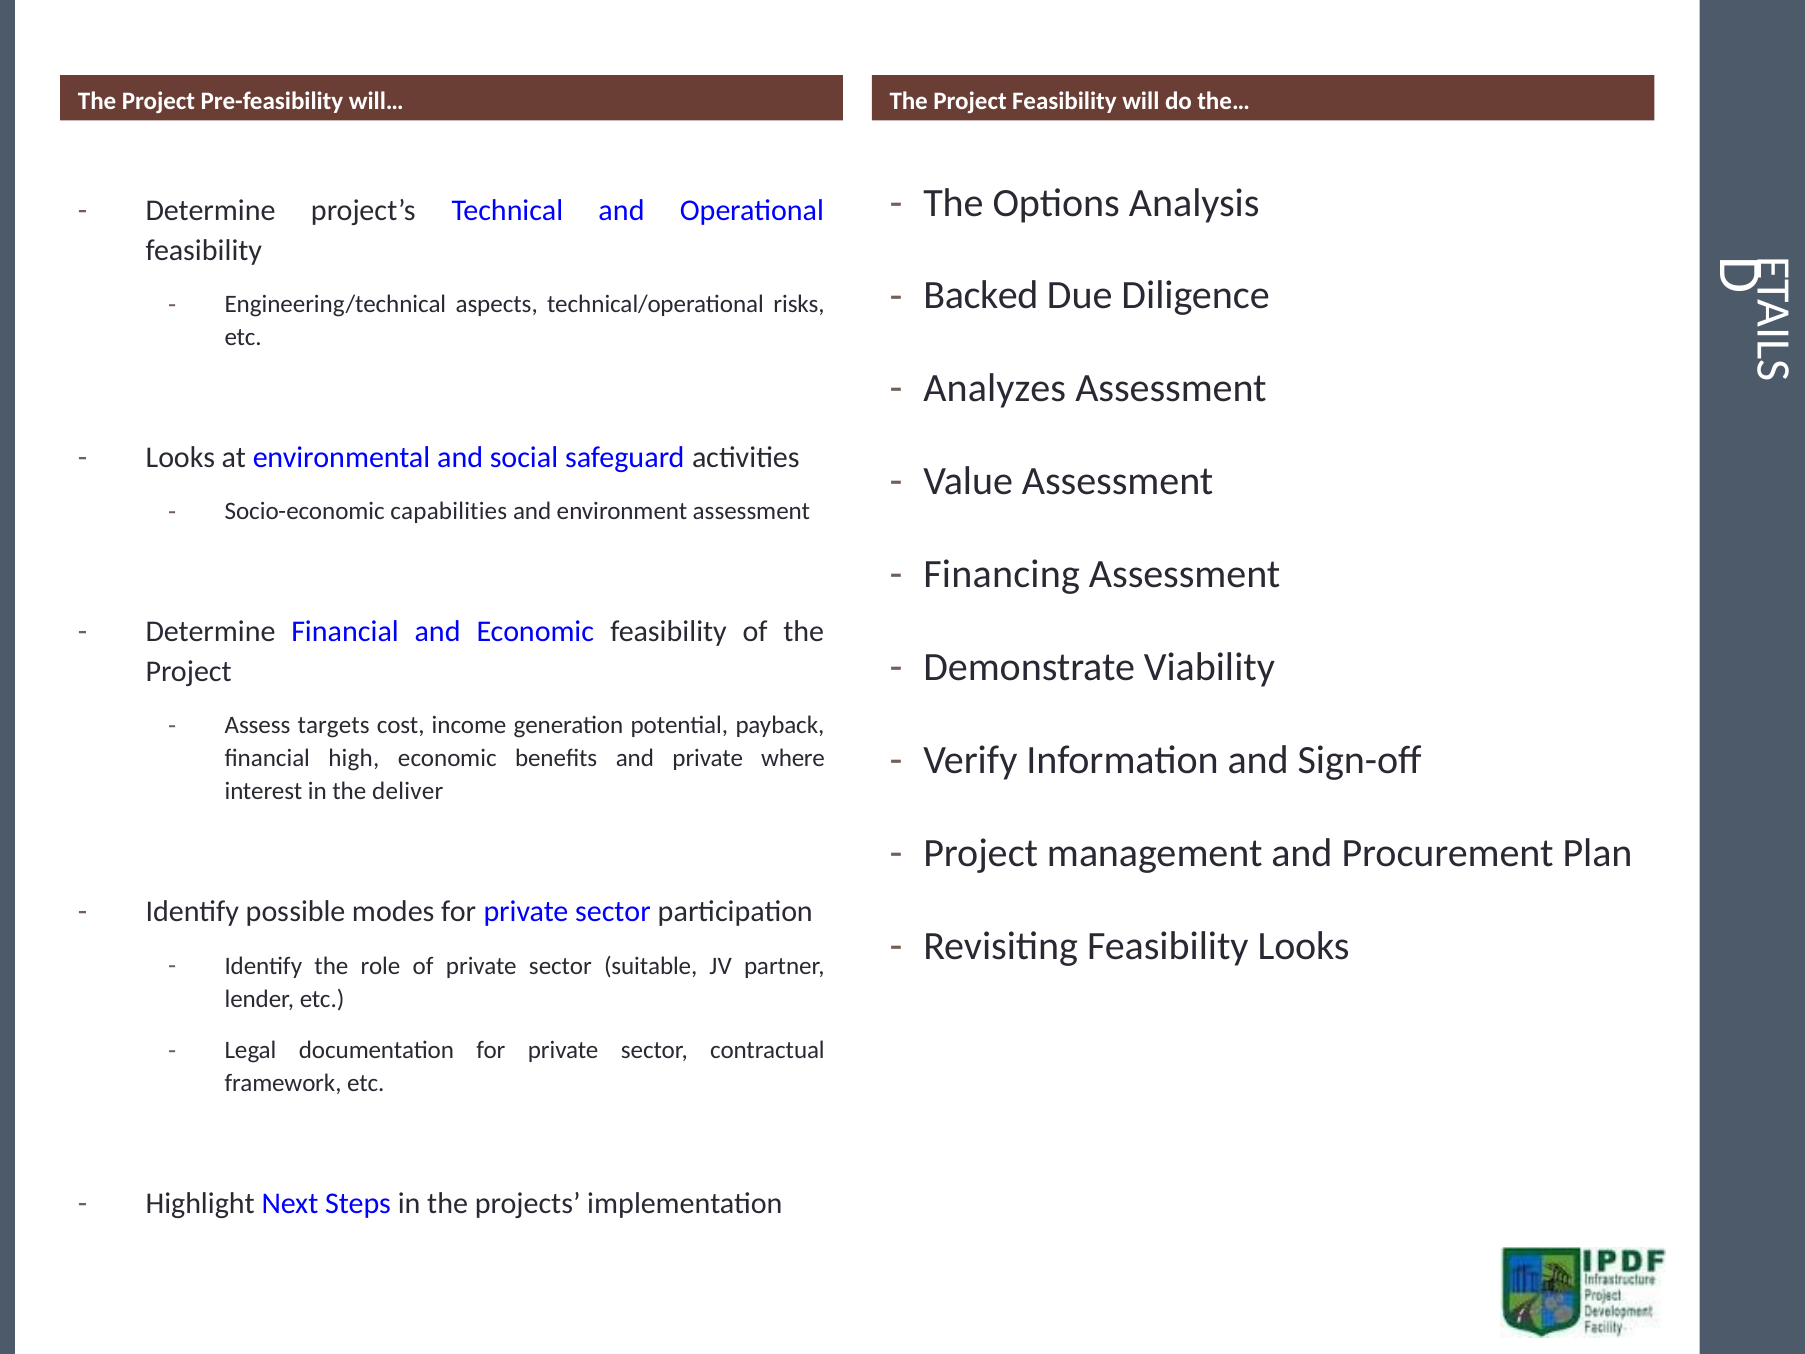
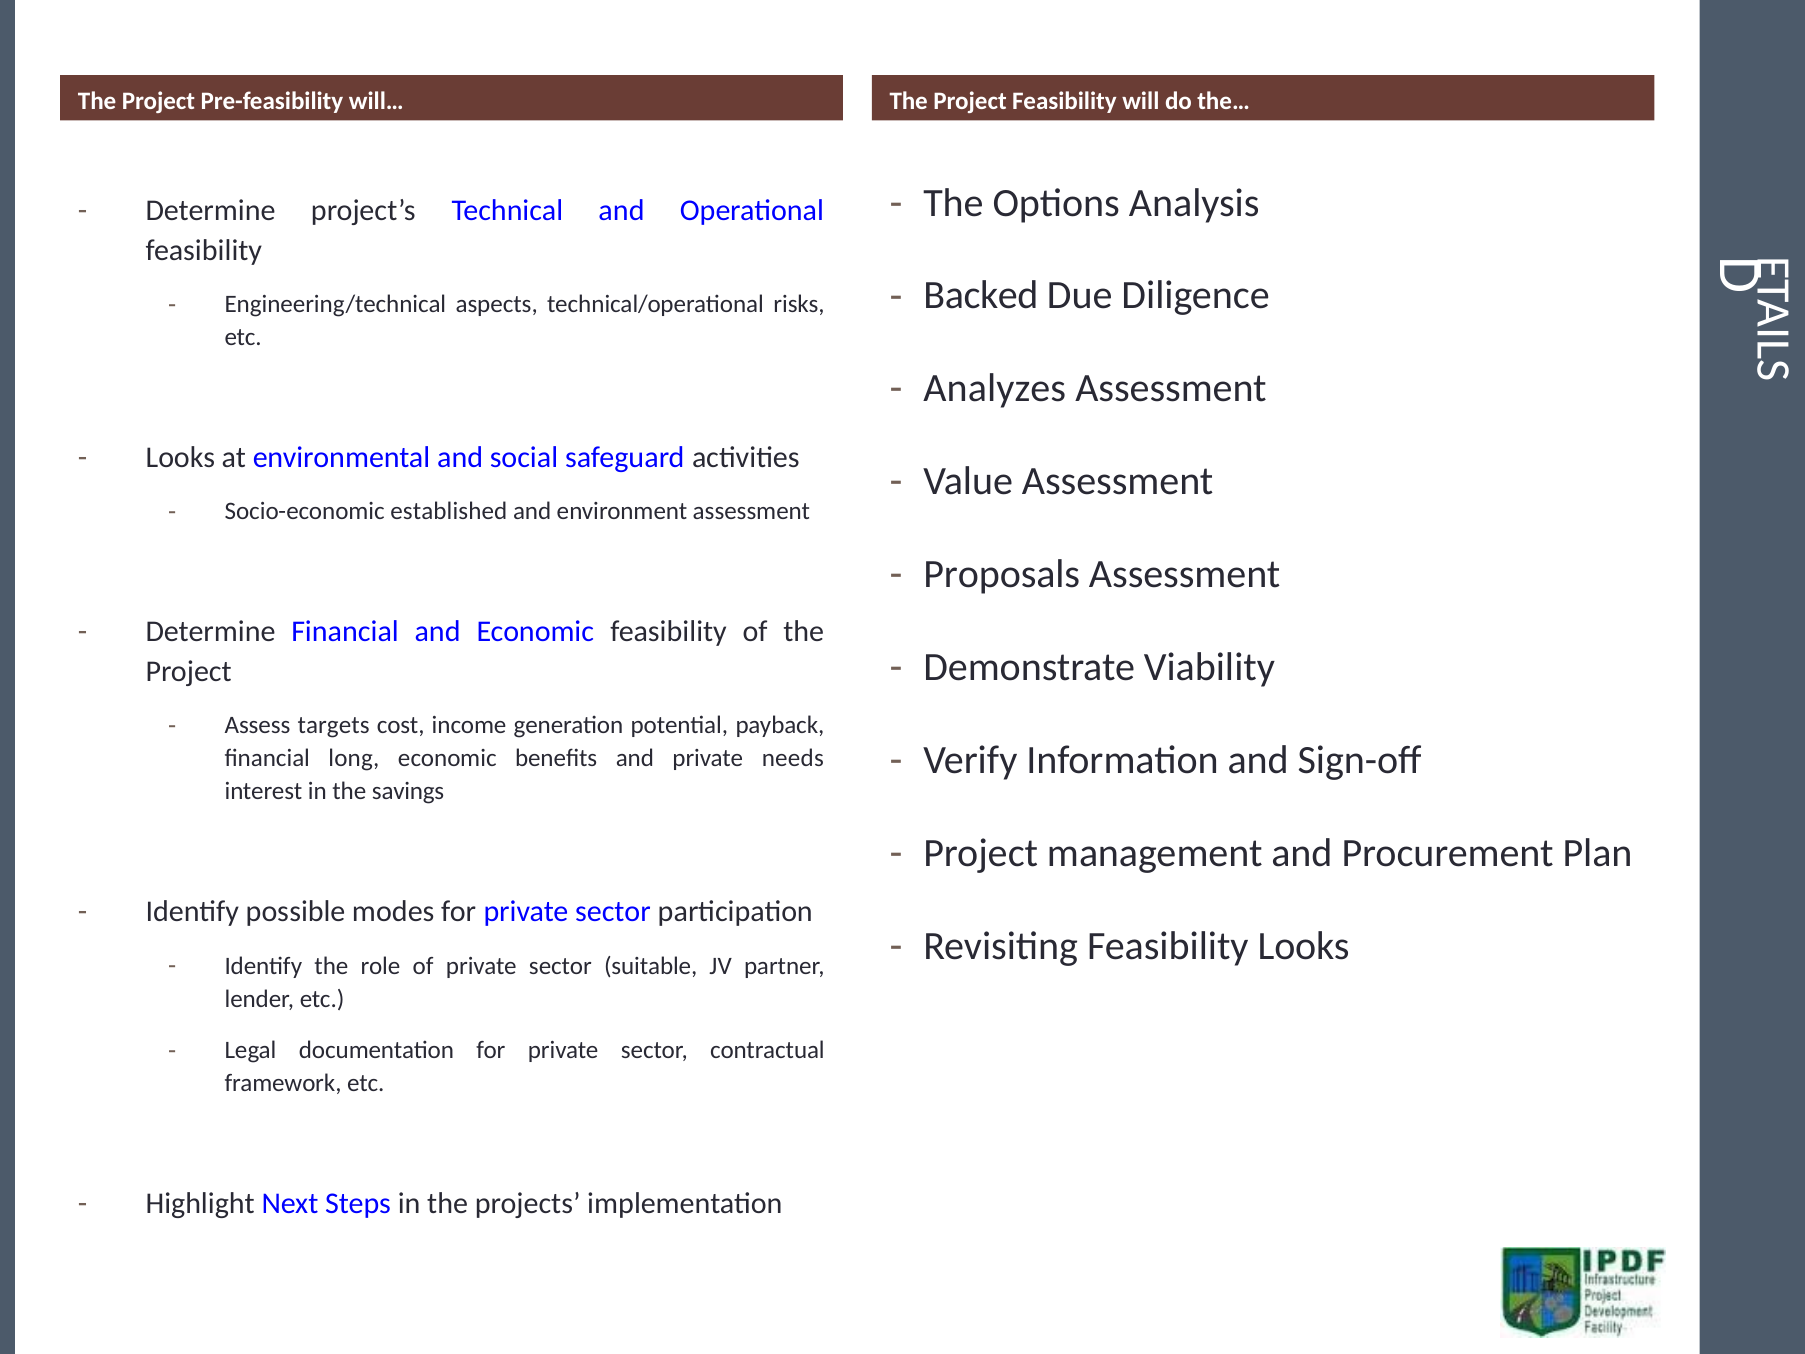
capabilities: capabilities -> established
Financing: Financing -> Proposals
high: high -> long
where: where -> needs
deliver: deliver -> savings
